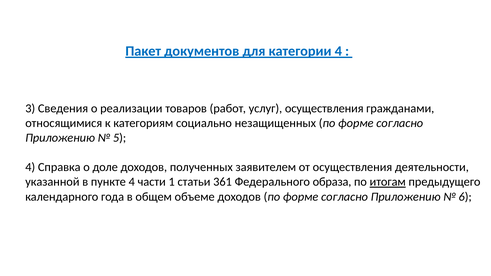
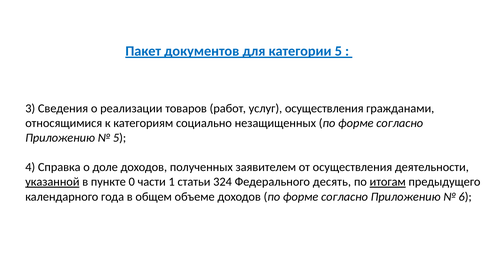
категории 4: 4 -> 5
указанной underline: none -> present
пункте 4: 4 -> 0
361: 361 -> 324
образа: образа -> десять
